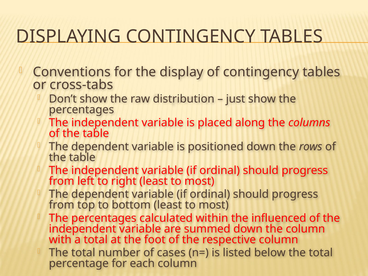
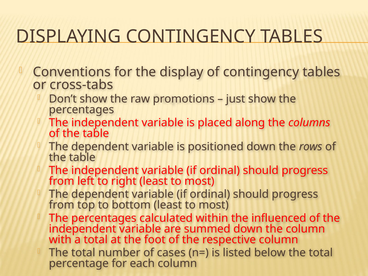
distribution: distribution -> promotions
